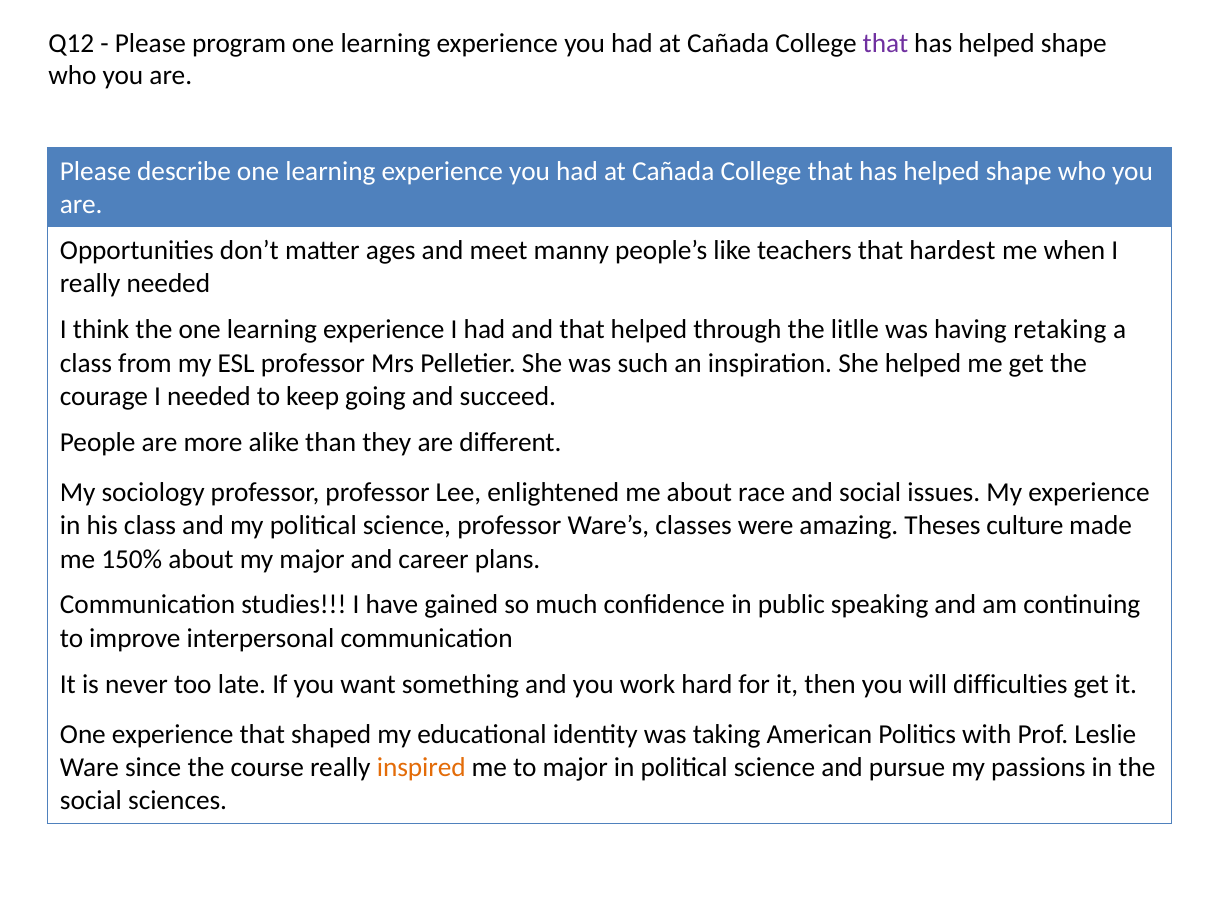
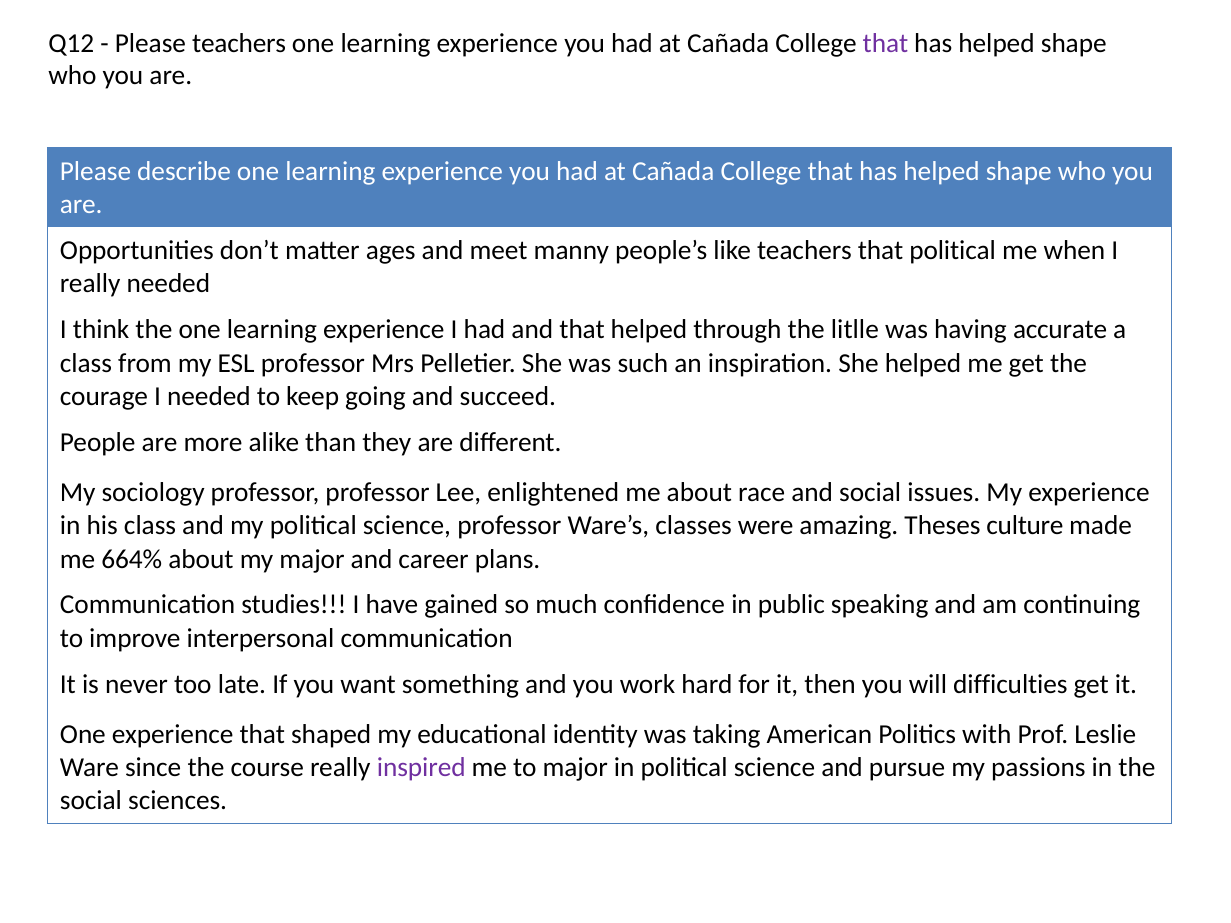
Please program: program -> teachers
that hardest: hardest -> political
retaking: retaking -> accurate
150%: 150% -> 664%
inspired colour: orange -> purple
